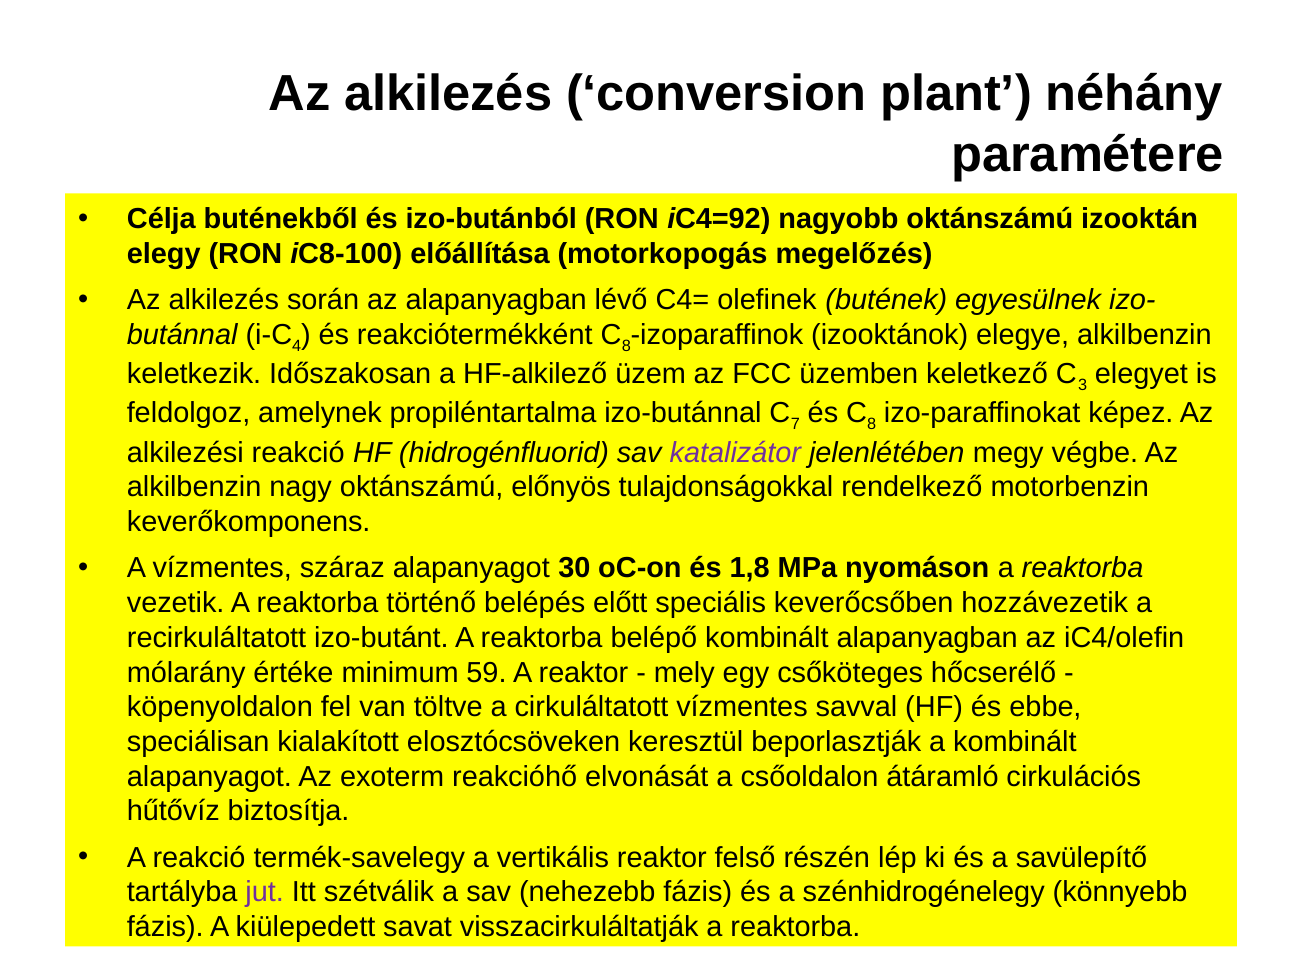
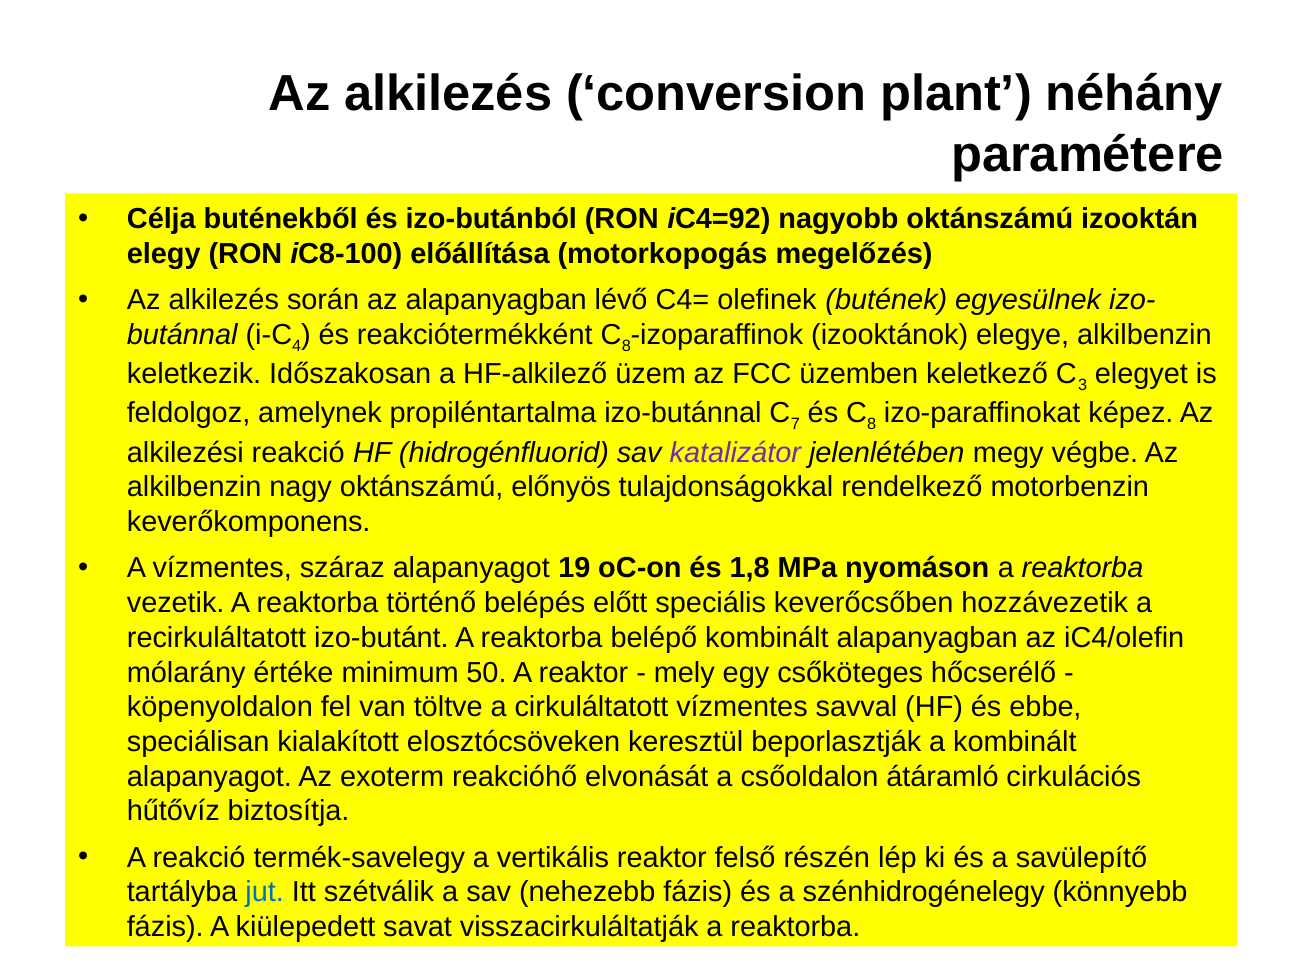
30: 30 -> 19
59: 59 -> 50
jut colour: purple -> blue
